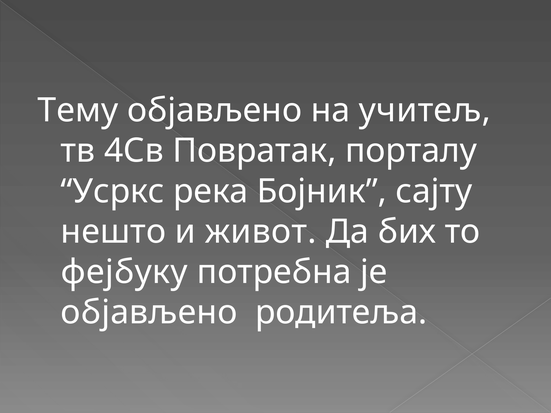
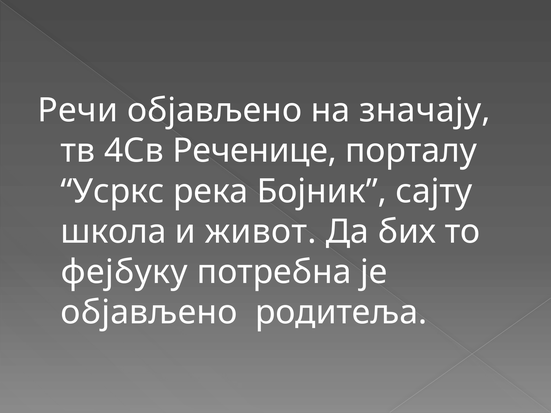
Тему: Тему -> Речи
учитељ: учитељ -> значају
Повратак: Повратак -> Реченице
нешто: нешто -> школа
